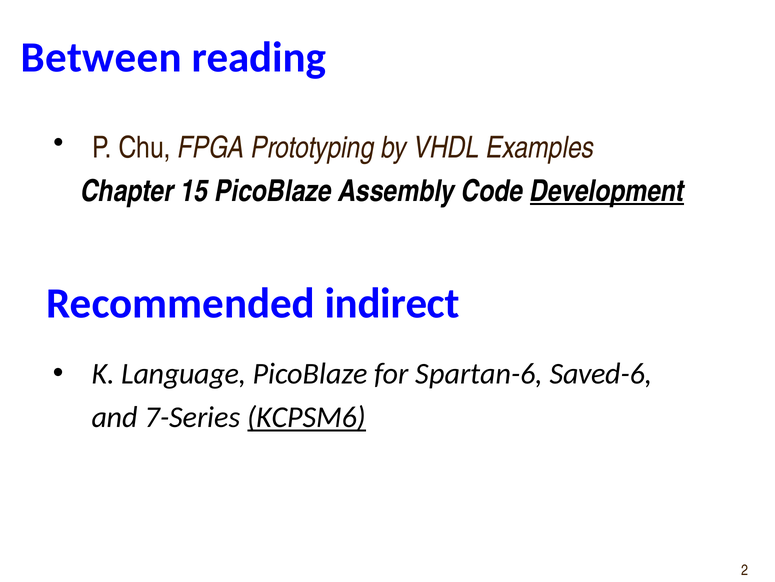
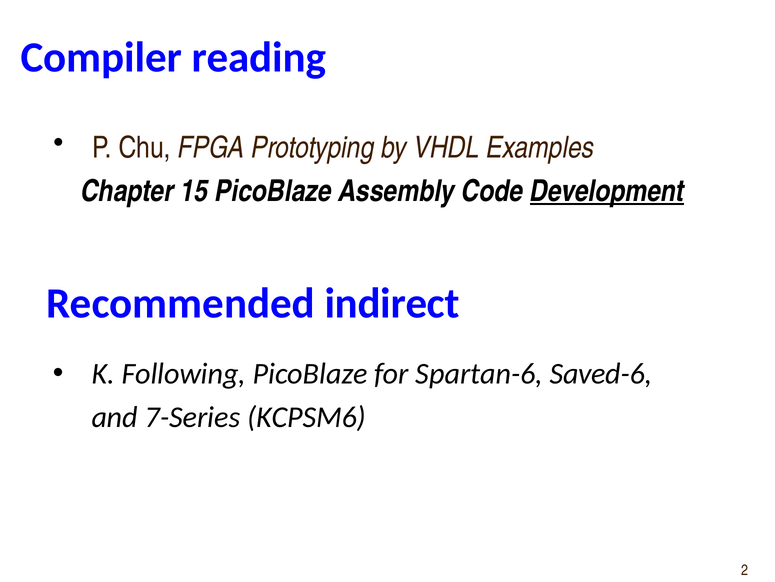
Between: Between -> Compiler
Language: Language -> Following
KCPSM6 underline: present -> none
